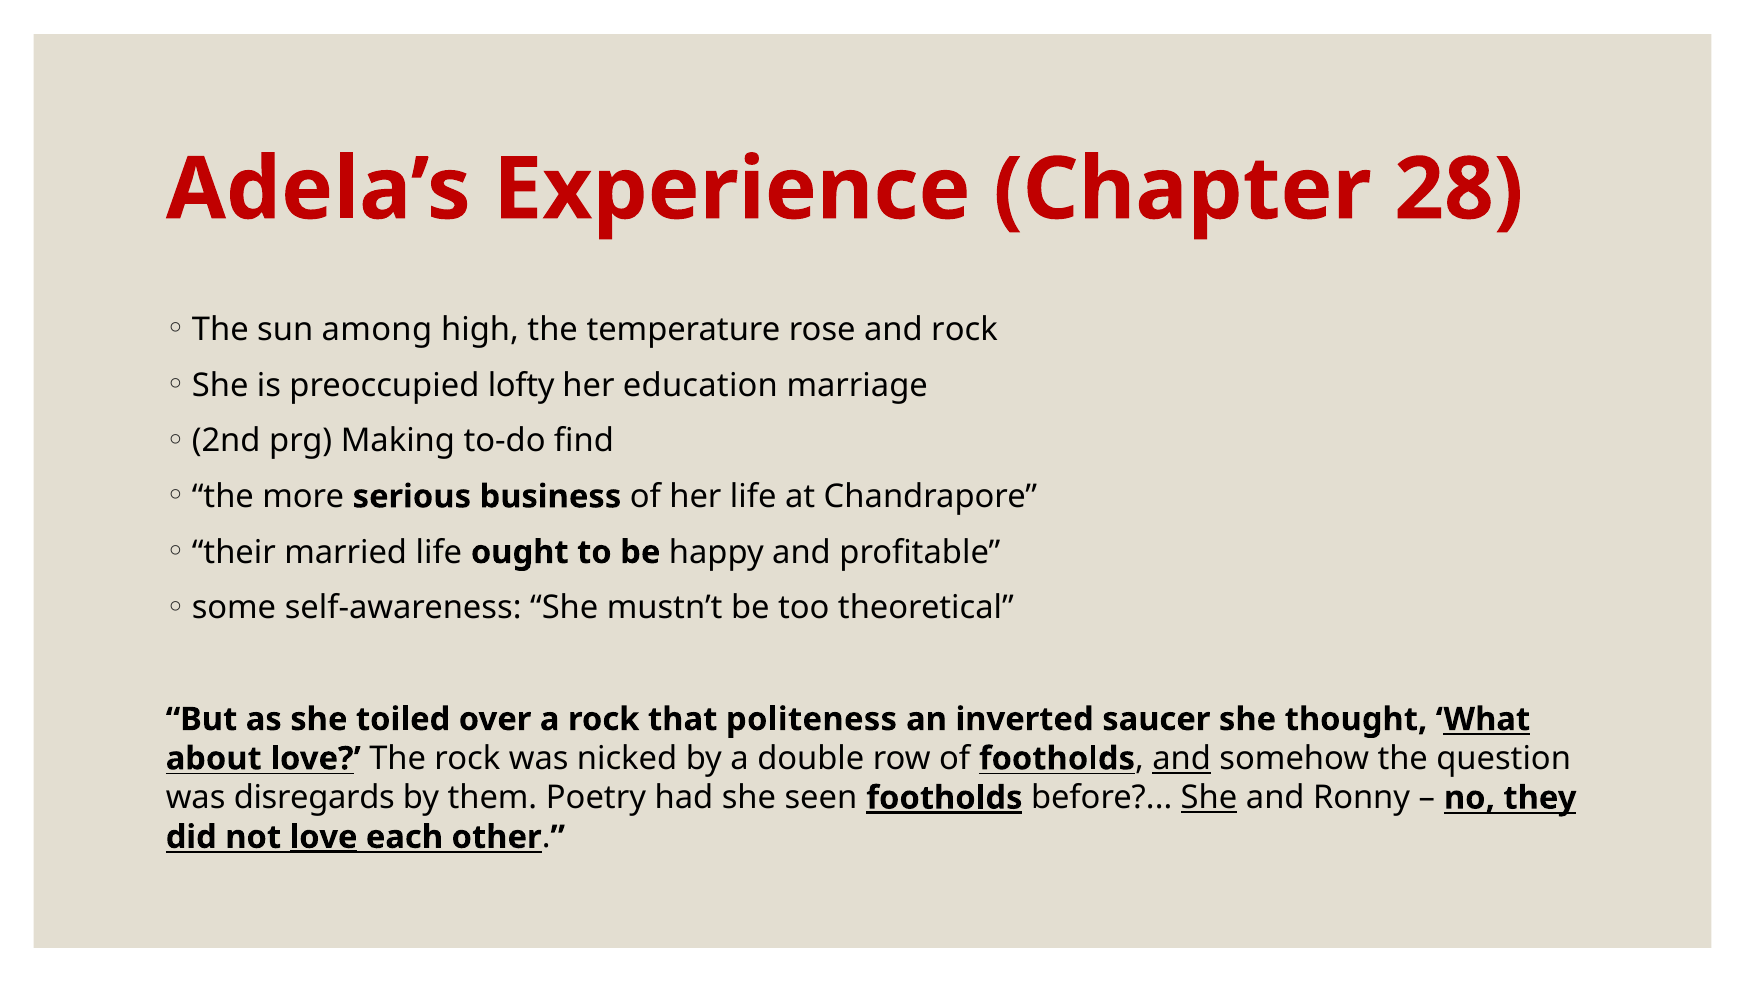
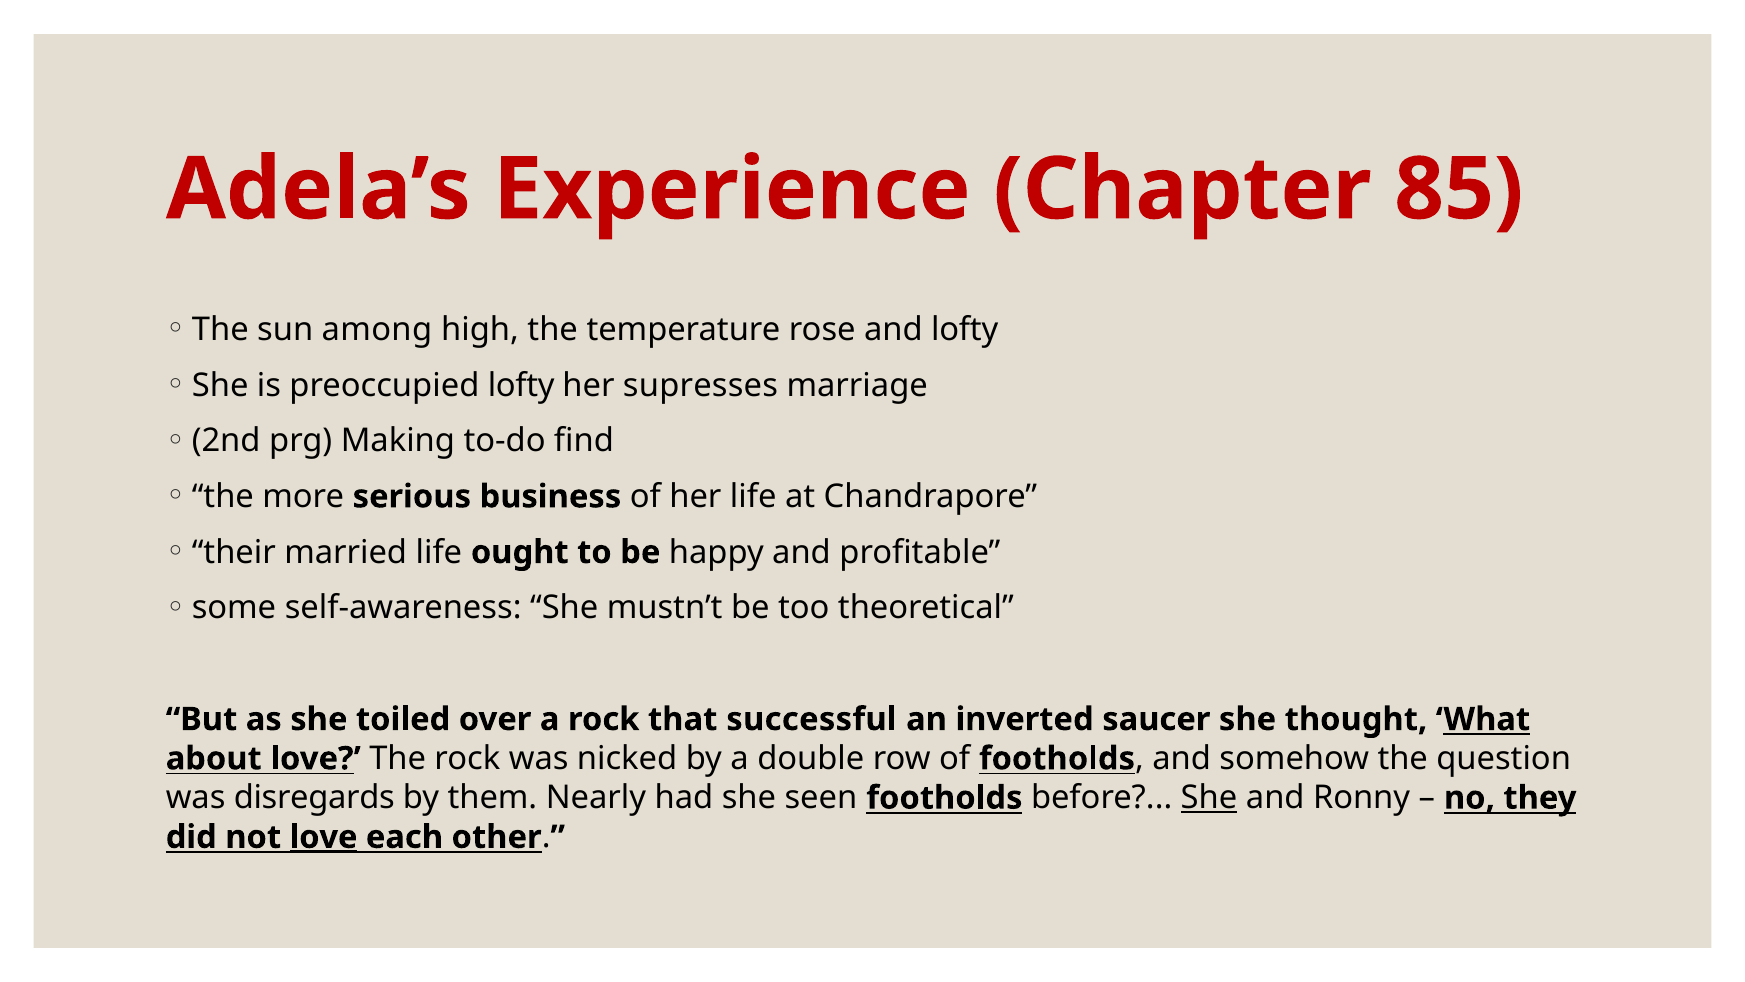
28: 28 -> 85
and rock: rock -> lofty
education: education -> supresses
politeness: politeness -> successful
and at (1182, 758) underline: present -> none
Poetry: Poetry -> Nearly
footholds at (944, 798) underline: present -> none
